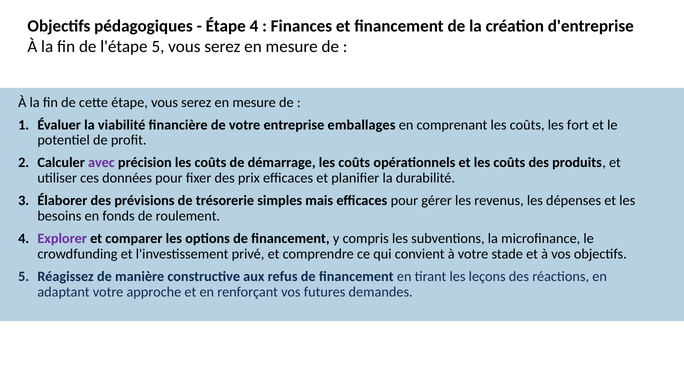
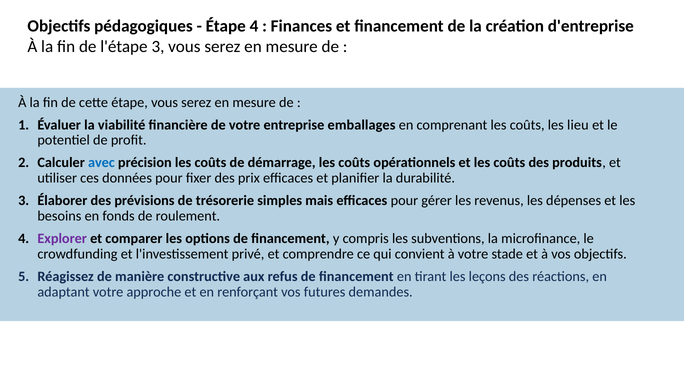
l'étape 5: 5 -> 3
fort: fort -> lieu
avec colour: purple -> blue
